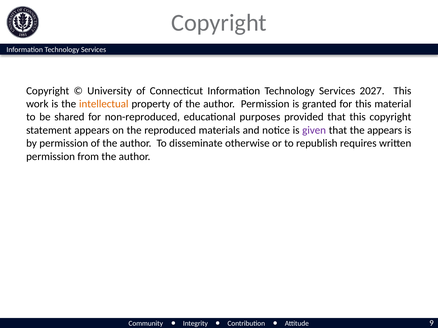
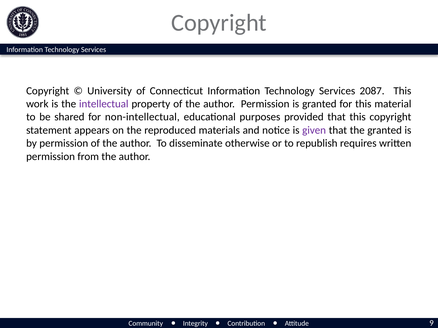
2027: 2027 -> 2087
intellectual colour: orange -> purple
non-reproduced: non-reproduced -> non-intellectual
the appears: appears -> granted
